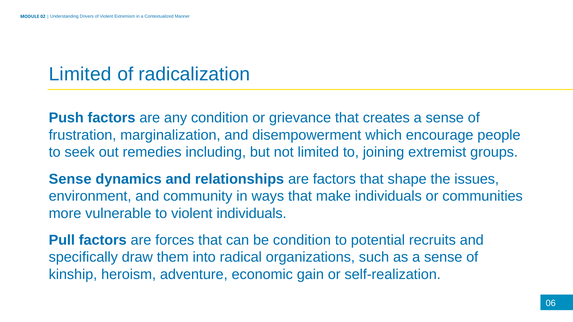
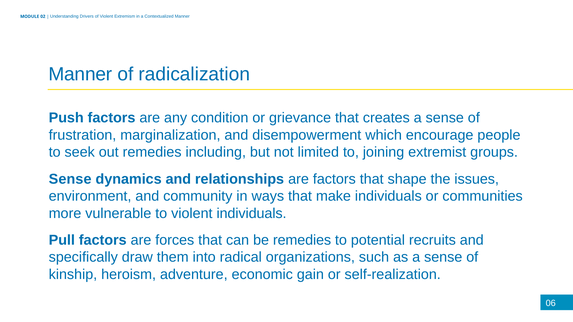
Limited at (80, 74): Limited -> Manner
be condition: condition -> remedies
